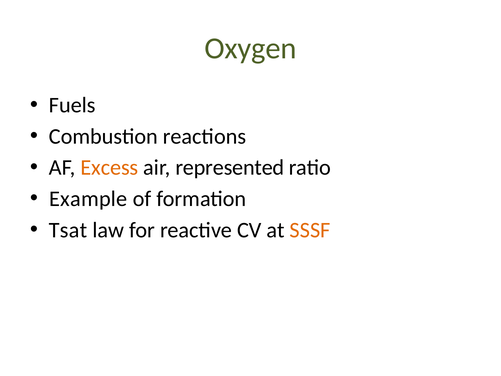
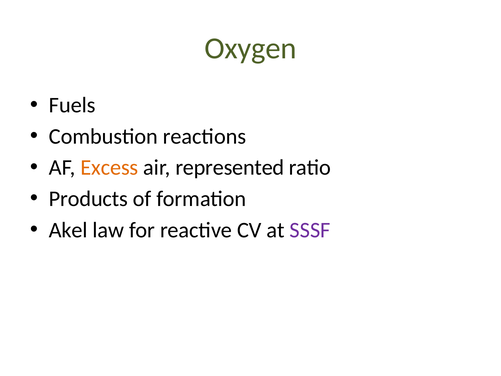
Example: Example -> Products
Tsat: Tsat -> Akel
SSSF colour: orange -> purple
